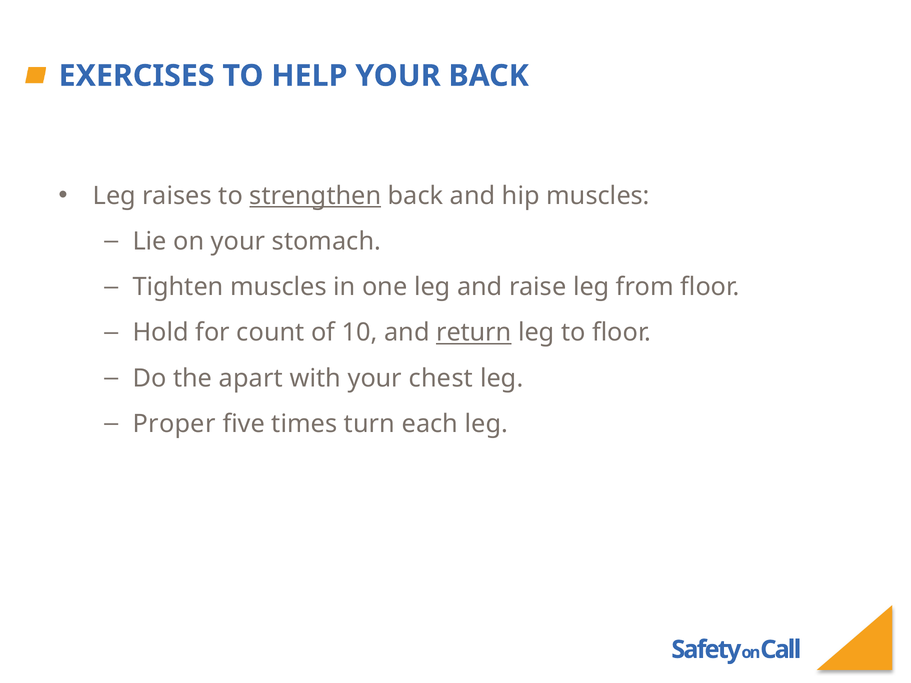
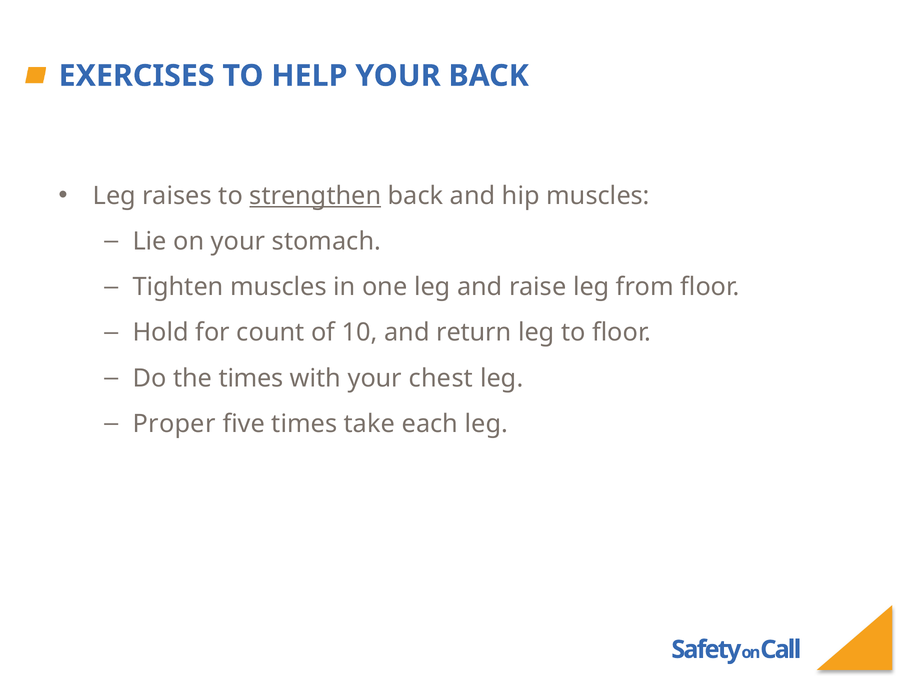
return underline: present -> none
the apart: apart -> times
turn: turn -> take
